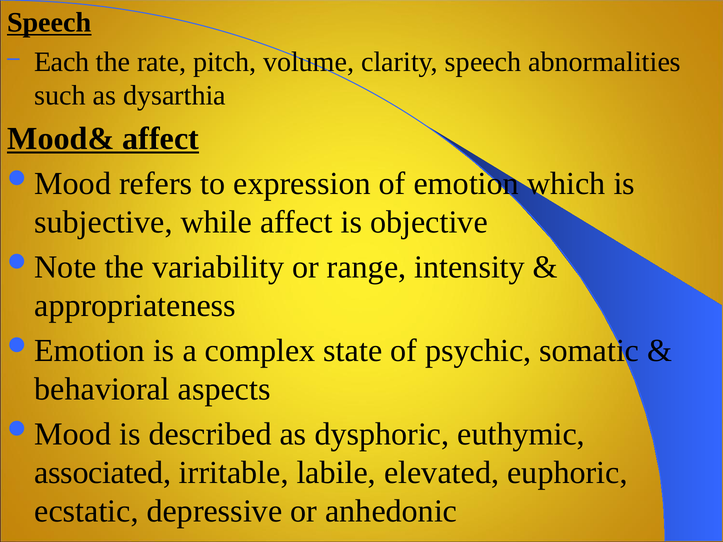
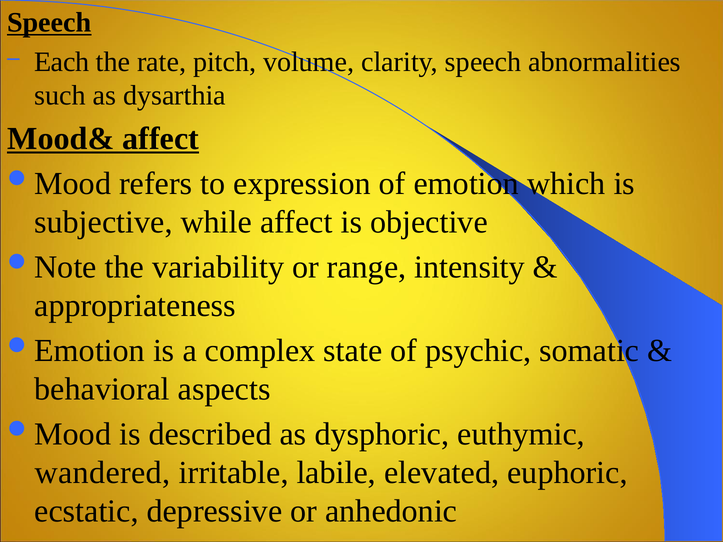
associated: associated -> wandered
